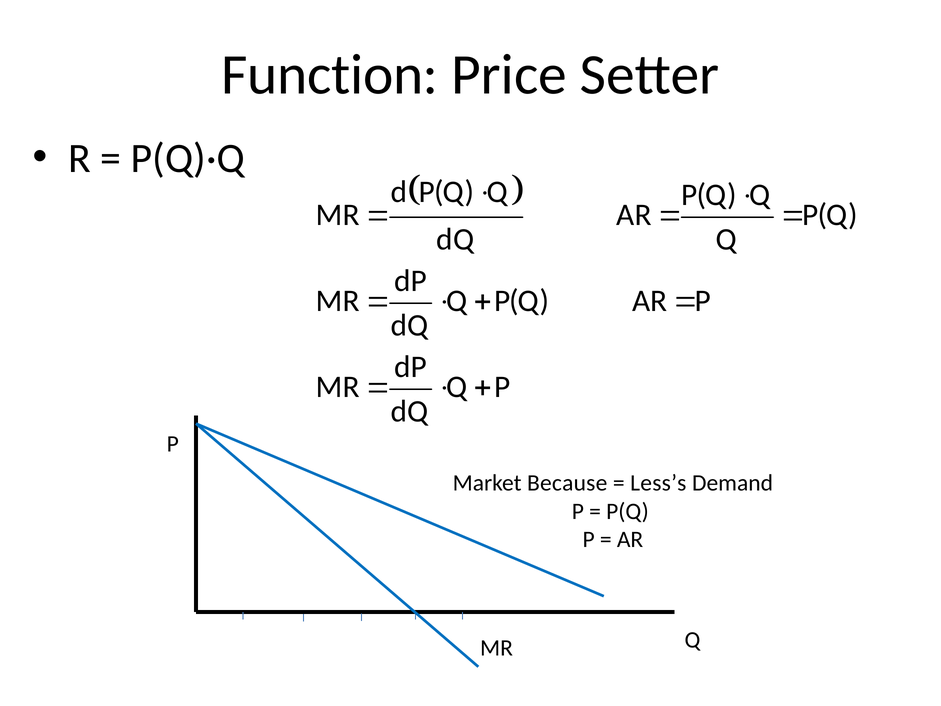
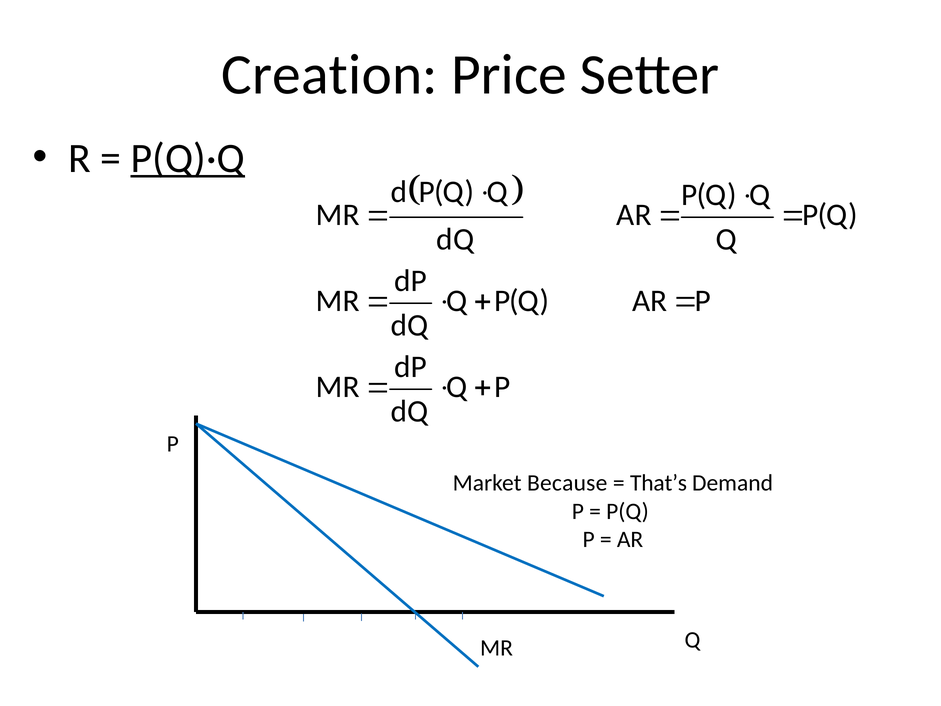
Function: Function -> Creation
P(Q)·Q underline: none -> present
Less’s: Less’s -> That’s
